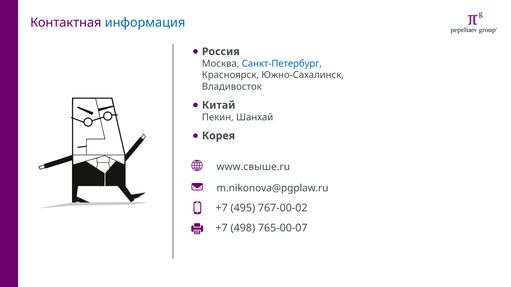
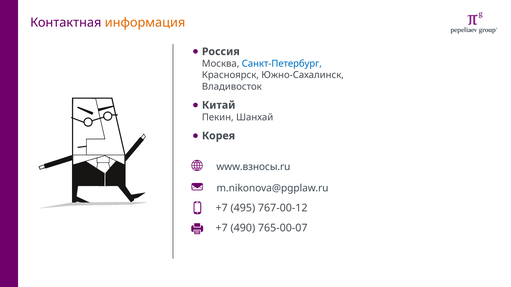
информация colour: blue -> orange
www.свыше.ru: www.свыше.ru -> www.взносы.ru
767-00-02: 767-00-02 -> 767-00-12
498: 498 -> 490
